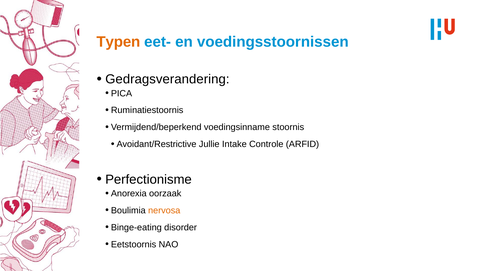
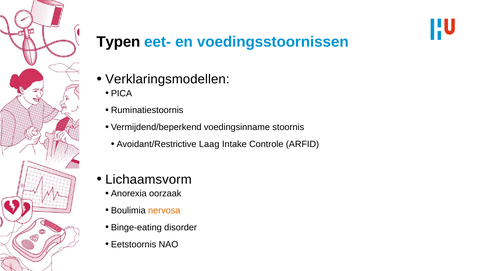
Typen colour: orange -> black
Gedragsverandering: Gedragsverandering -> Verklaringsmodellen
Jullie: Jullie -> Laag
Perfectionisme: Perfectionisme -> Lichaamsvorm
